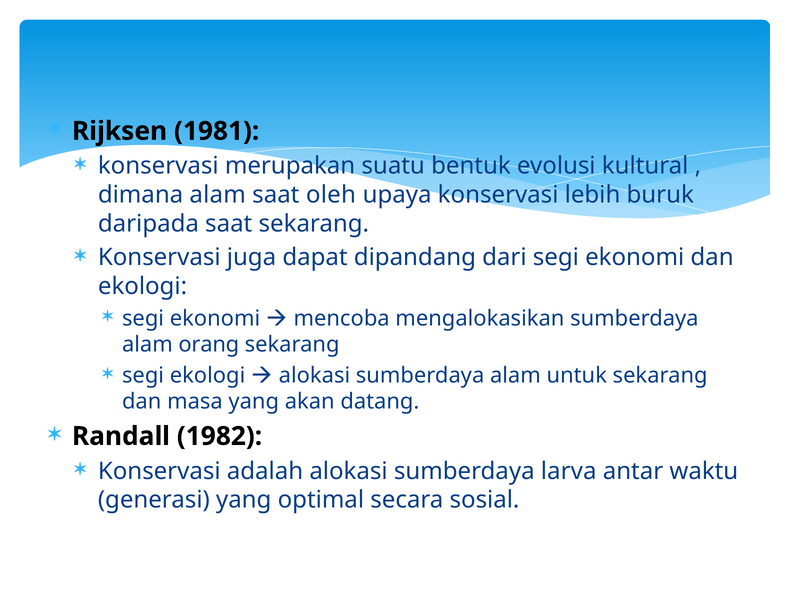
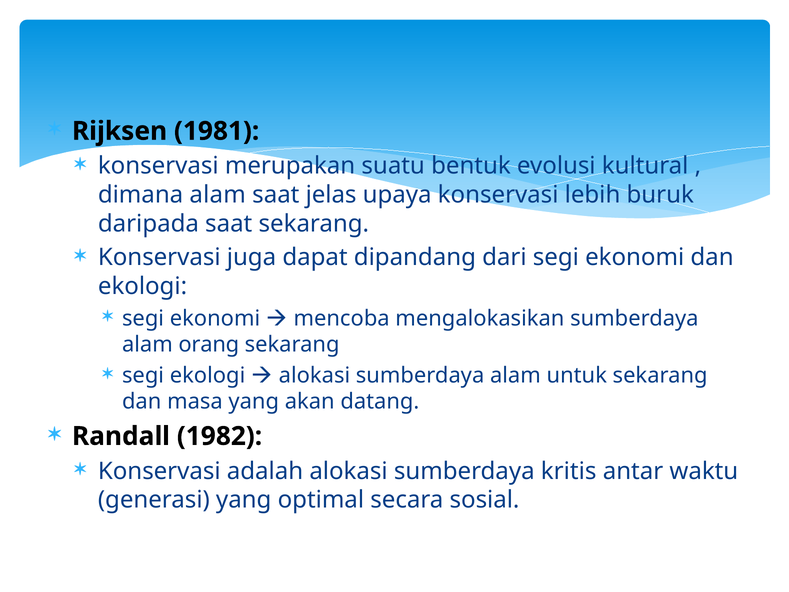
oleh: oleh -> jelas
larva: larva -> kritis
